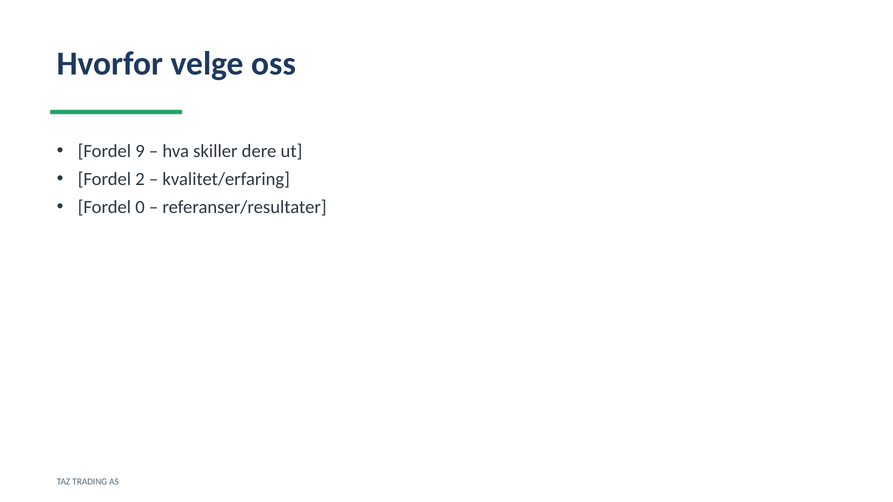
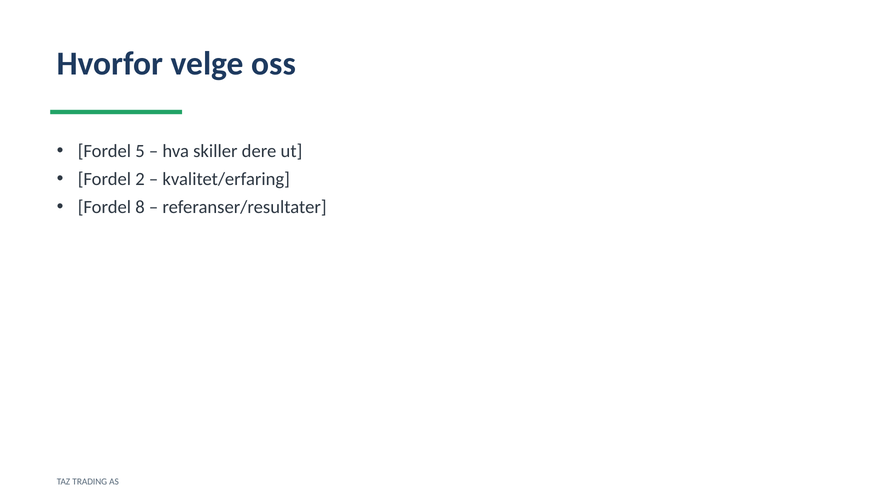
9: 9 -> 5
0: 0 -> 8
